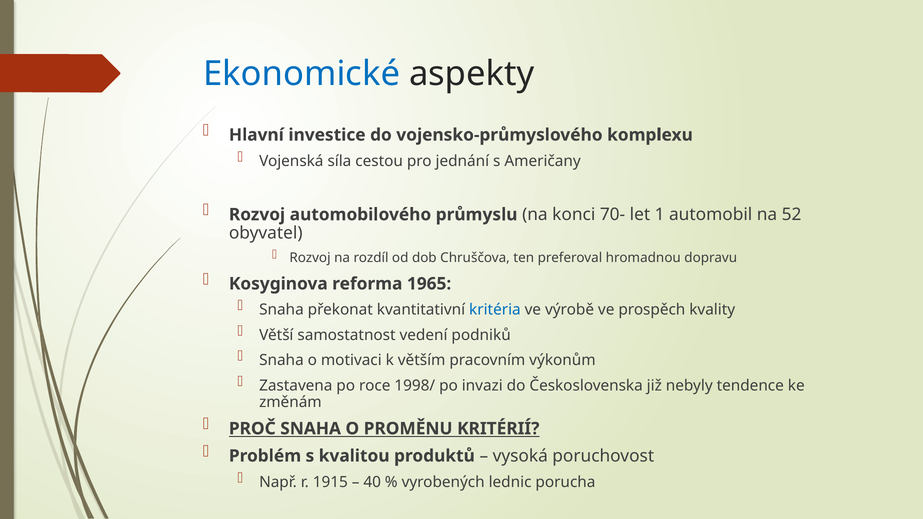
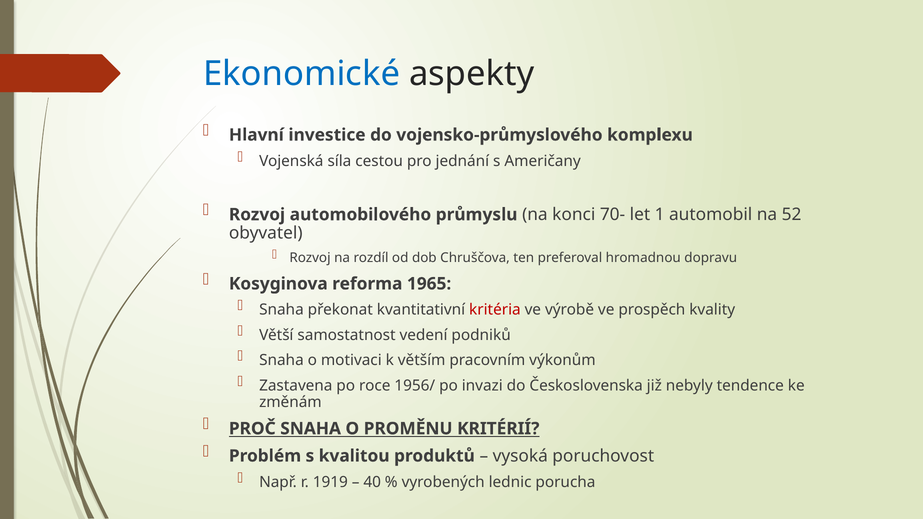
kritéria colour: blue -> red
1998/: 1998/ -> 1956/
1915: 1915 -> 1919
